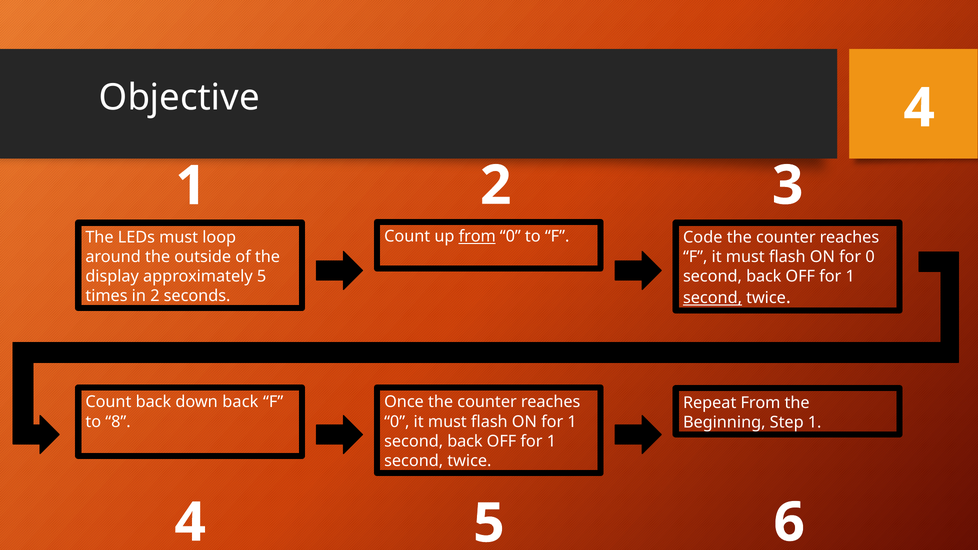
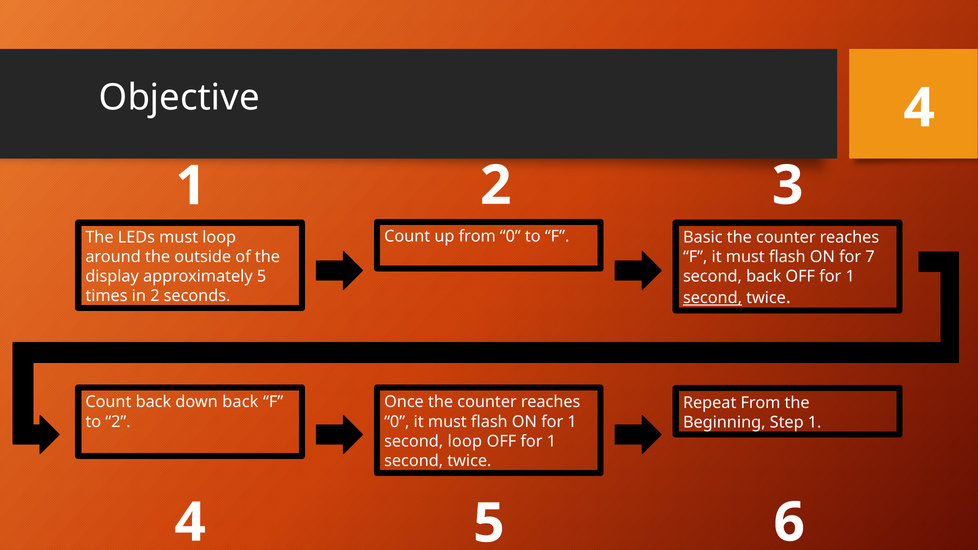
from at (477, 237) underline: present -> none
Code: Code -> Basic
for 0: 0 -> 7
to 8: 8 -> 2
back at (465, 441): back -> loop
